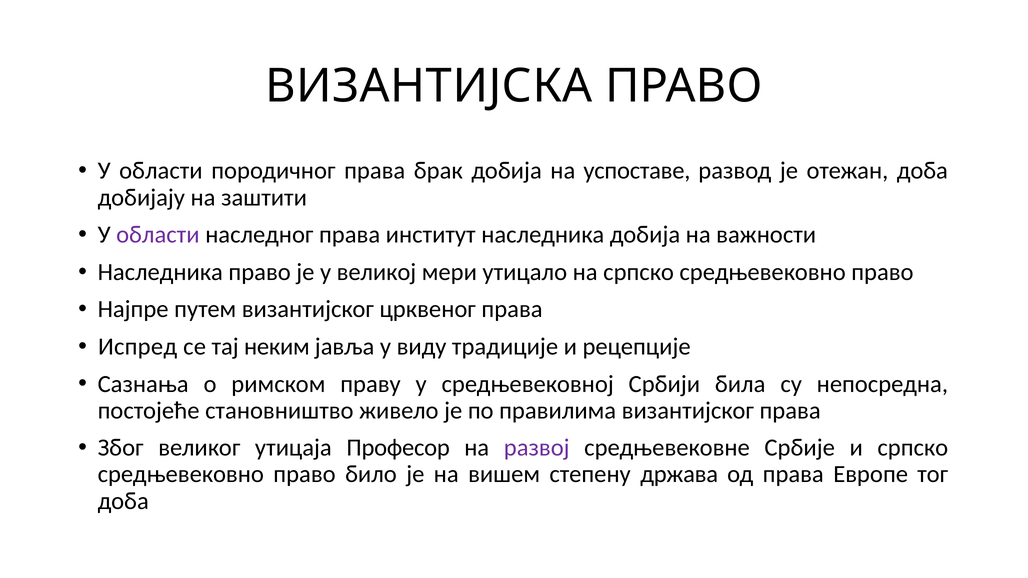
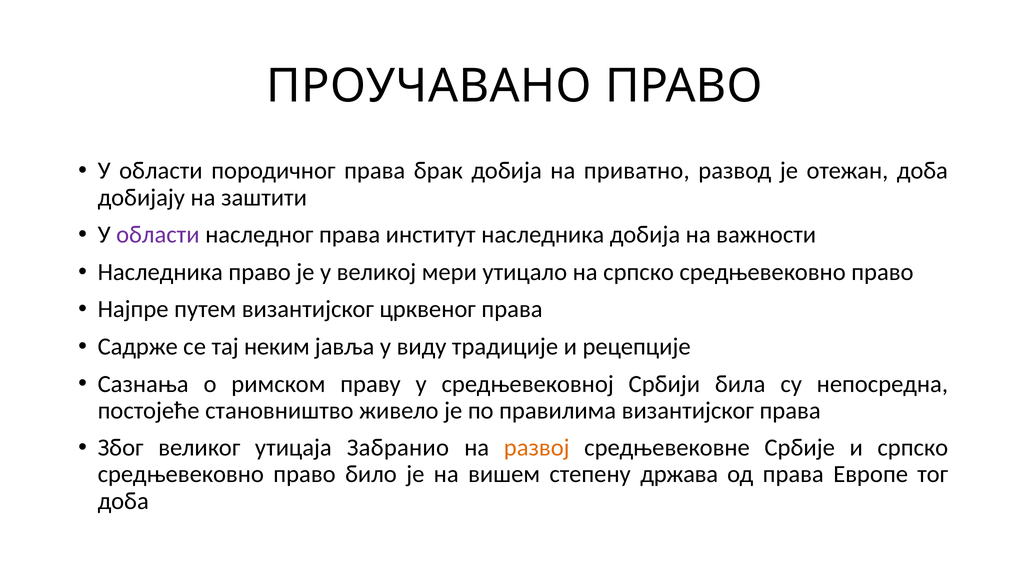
ВИЗАНТИЈСКА: ВИЗАНТИЈСКА -> ПРОУЧАВАНО
успоставе: успоставе -> приватно
Испред: Испред -> Садрже
Професор: Професор -> Забранио
развој colour: purple -> orange
